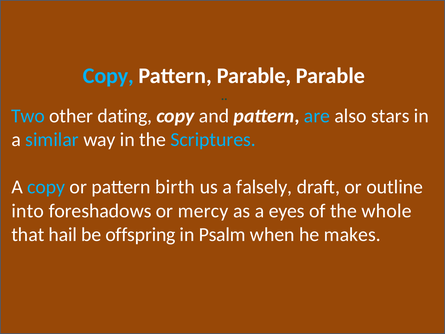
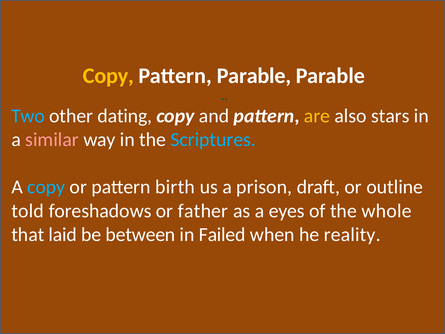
Copy at (108, 76) colour: light blue -> yellow
are colour: light blue -> yellow
similar colour: light blue -> pink
falsely: falsely -> prison
into: into -> told
mercy: mercy -> father
hail: hail -> laid
offspring: offspring -> between
Psalm: Psalm -> Failed
makes: makes -> reality
